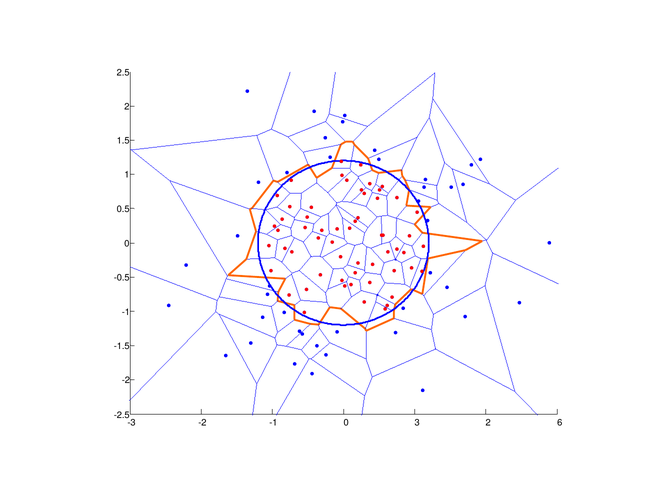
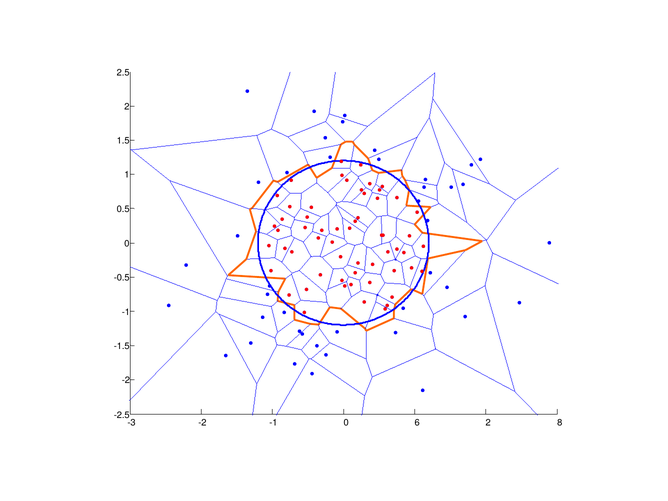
3: 3 -> 6
6: 6 -> 8
